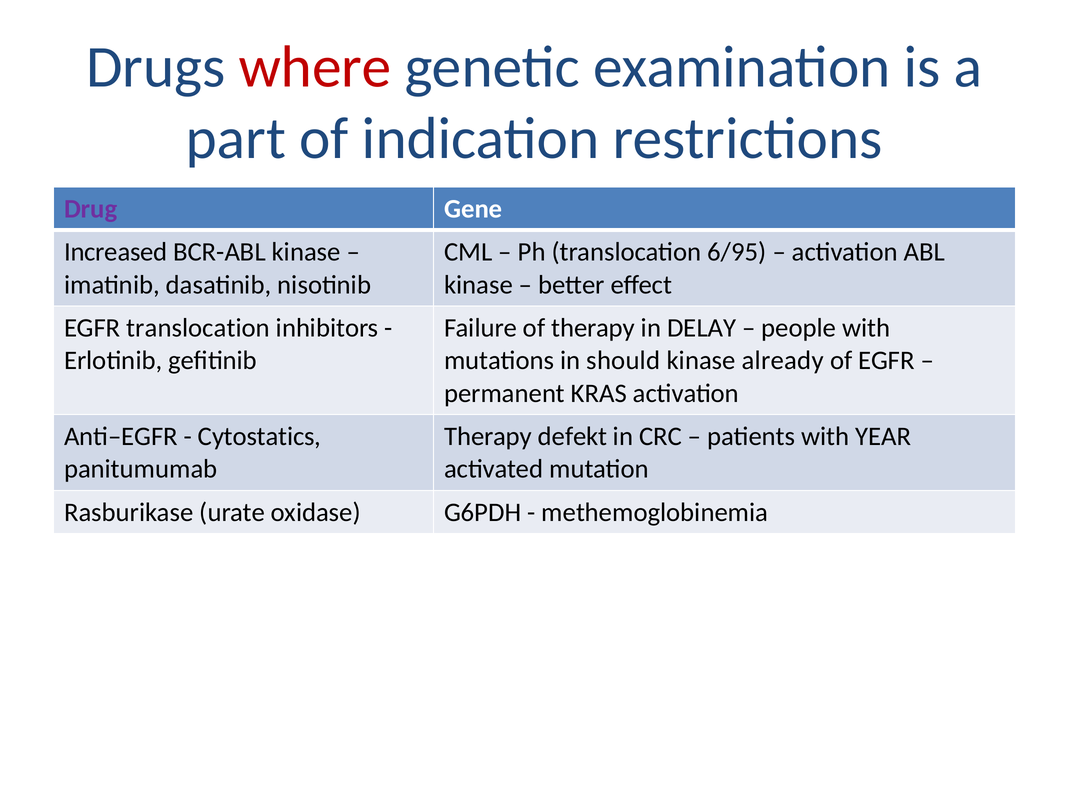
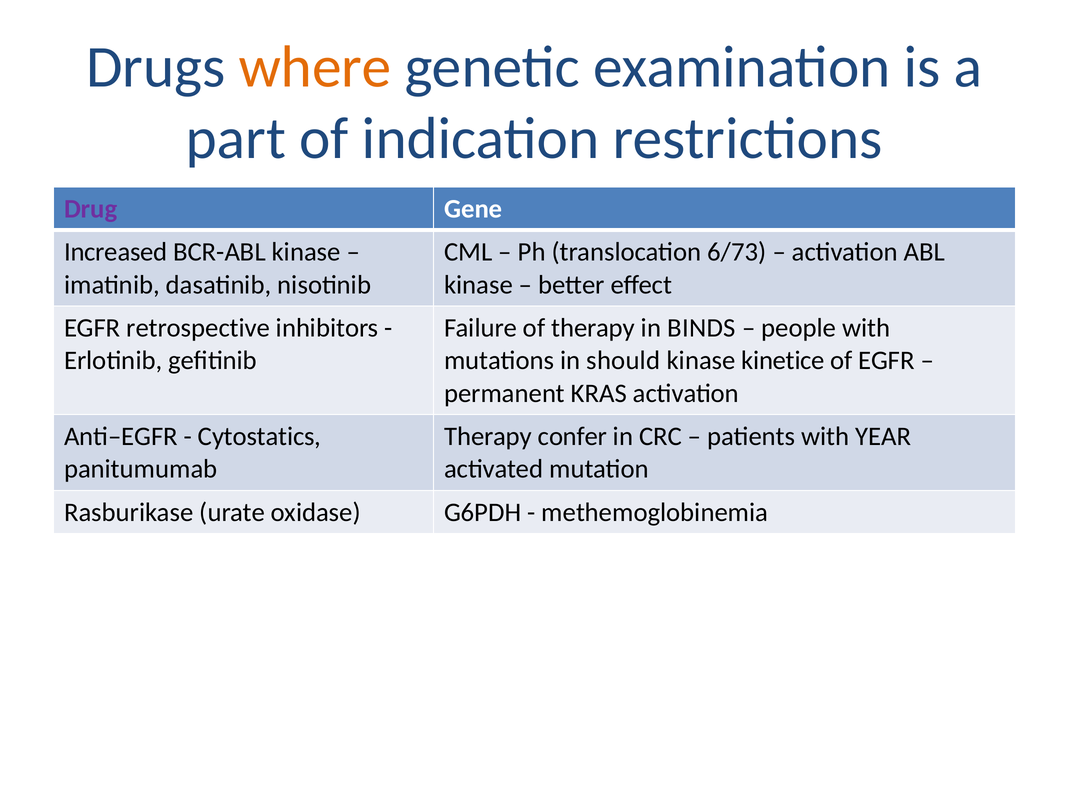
where colour: red -> orange
6/95: 6/95 -> 6/73
EGFR translocation: translocation -> retrospective
DELAY: DELAY -> BINDS
already: already -> kinetice
defekt: defekt -> confer
